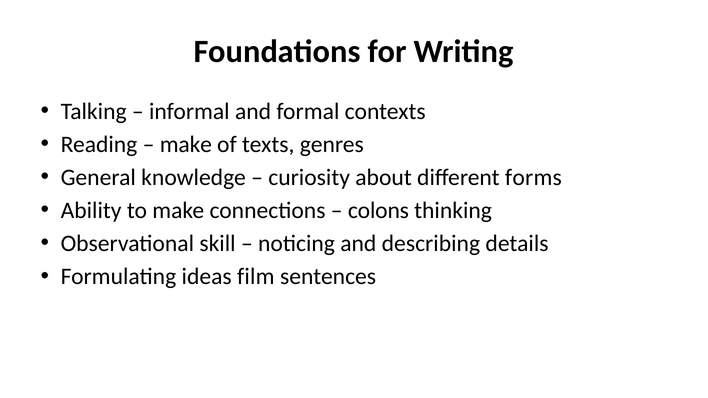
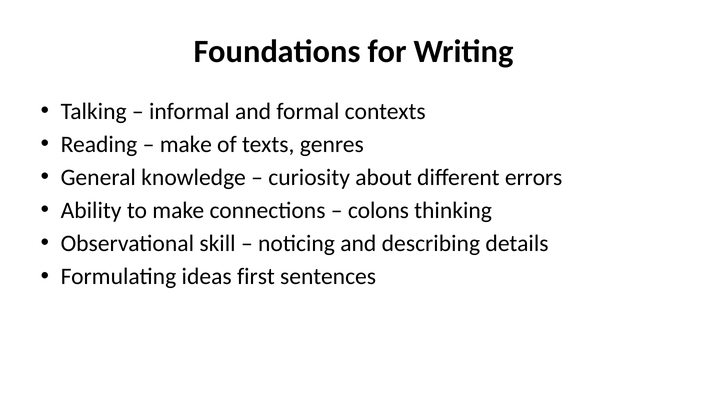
forms: forms -> errors
film: film -> first
